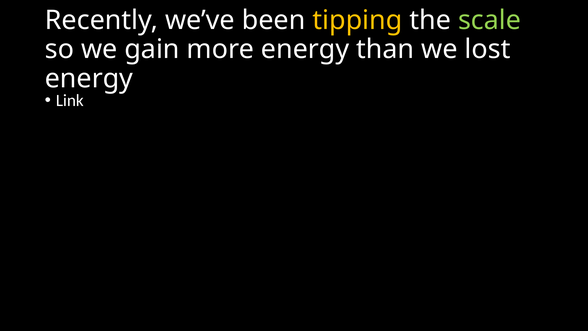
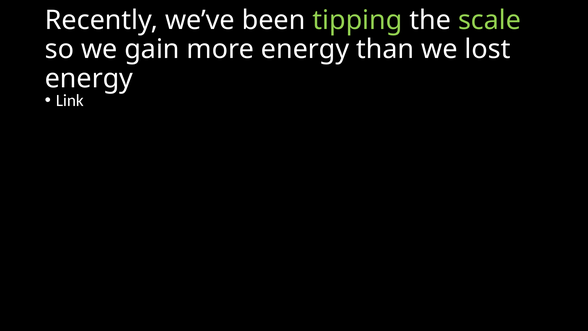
tipping colour: yellow -> light green
